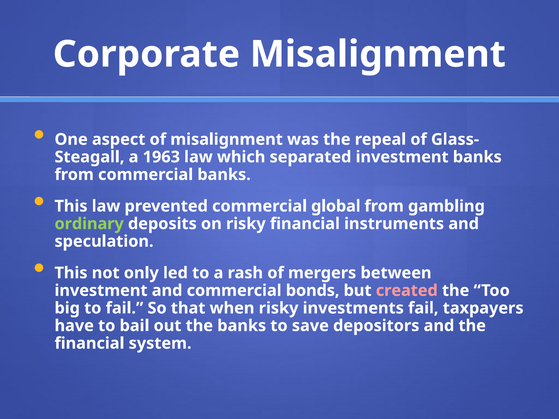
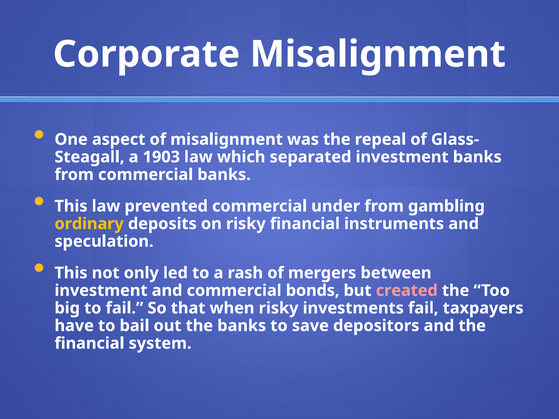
1963: 1963 -> 1903
global: global -> under
ordinary colour: light green -> yellow
